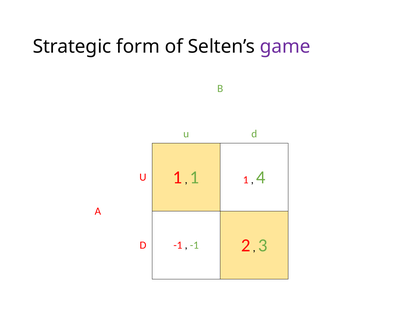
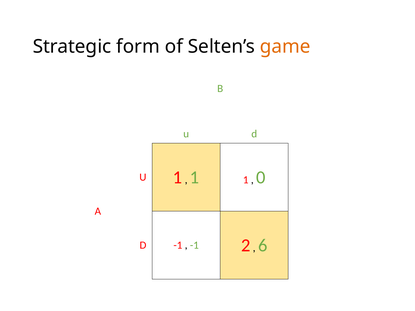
game colour: purple -> orange
4: 4 -> 0
3: 3 -> 6
